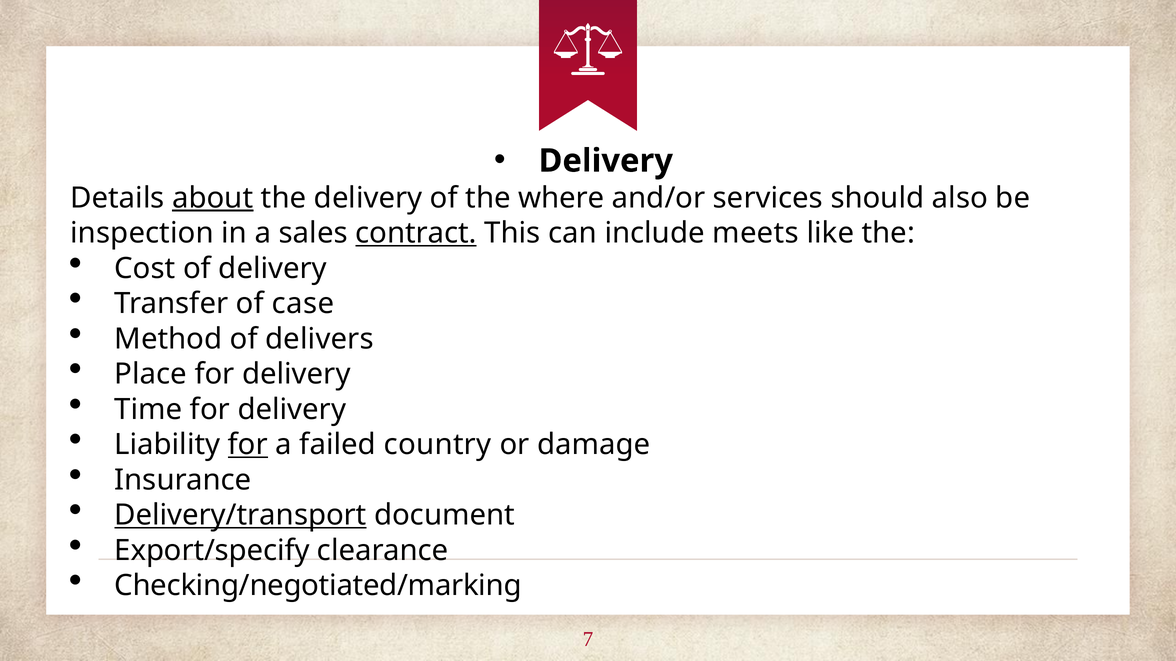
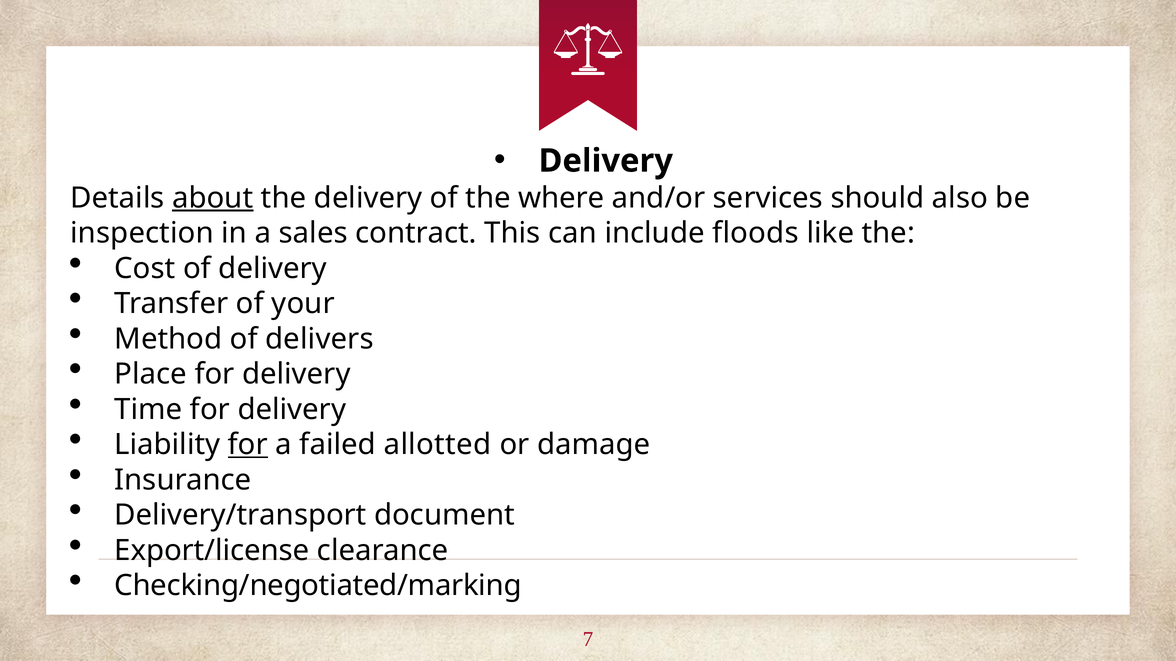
contract underline: present -> none
meets: meets -> floods
case: case -> your
country: country -> allotted
Delivery/transport underline: present -> none
Export/specify: Export/specify -> Export/license
